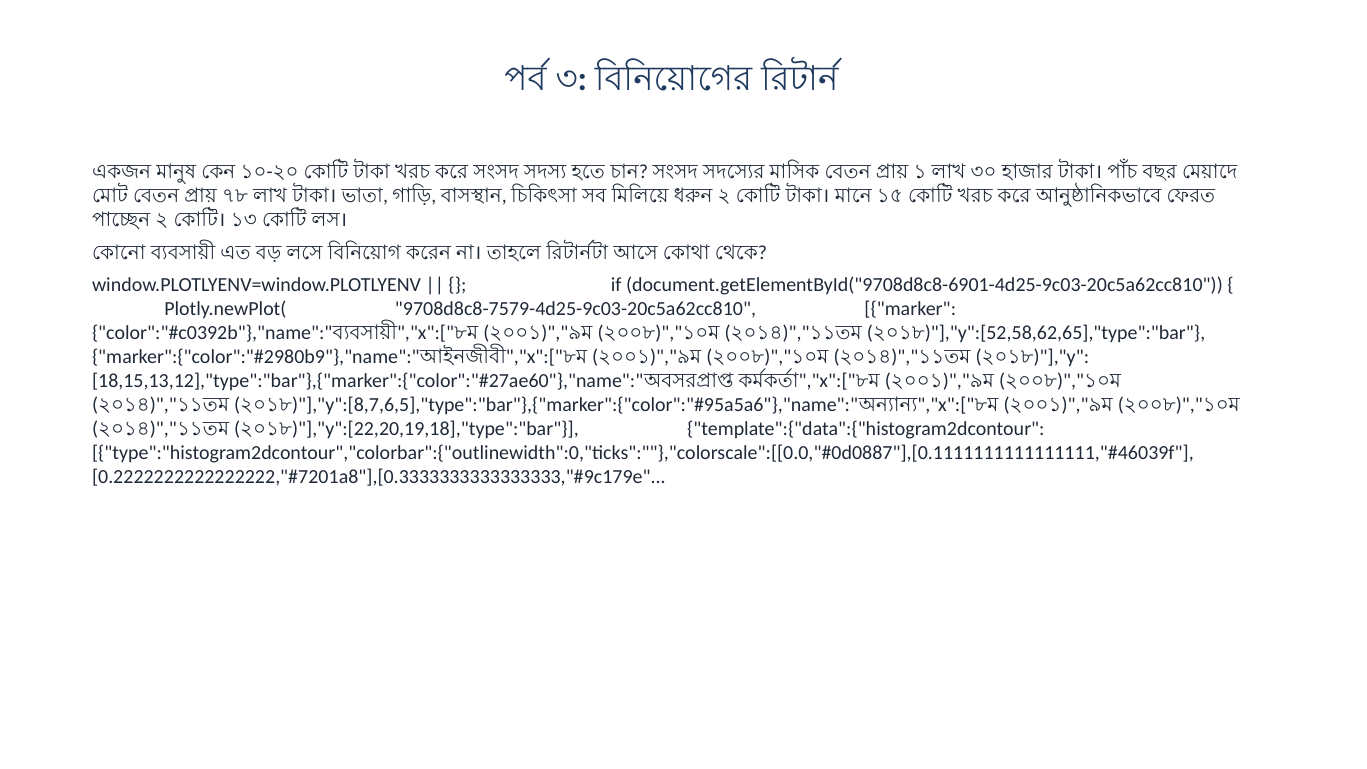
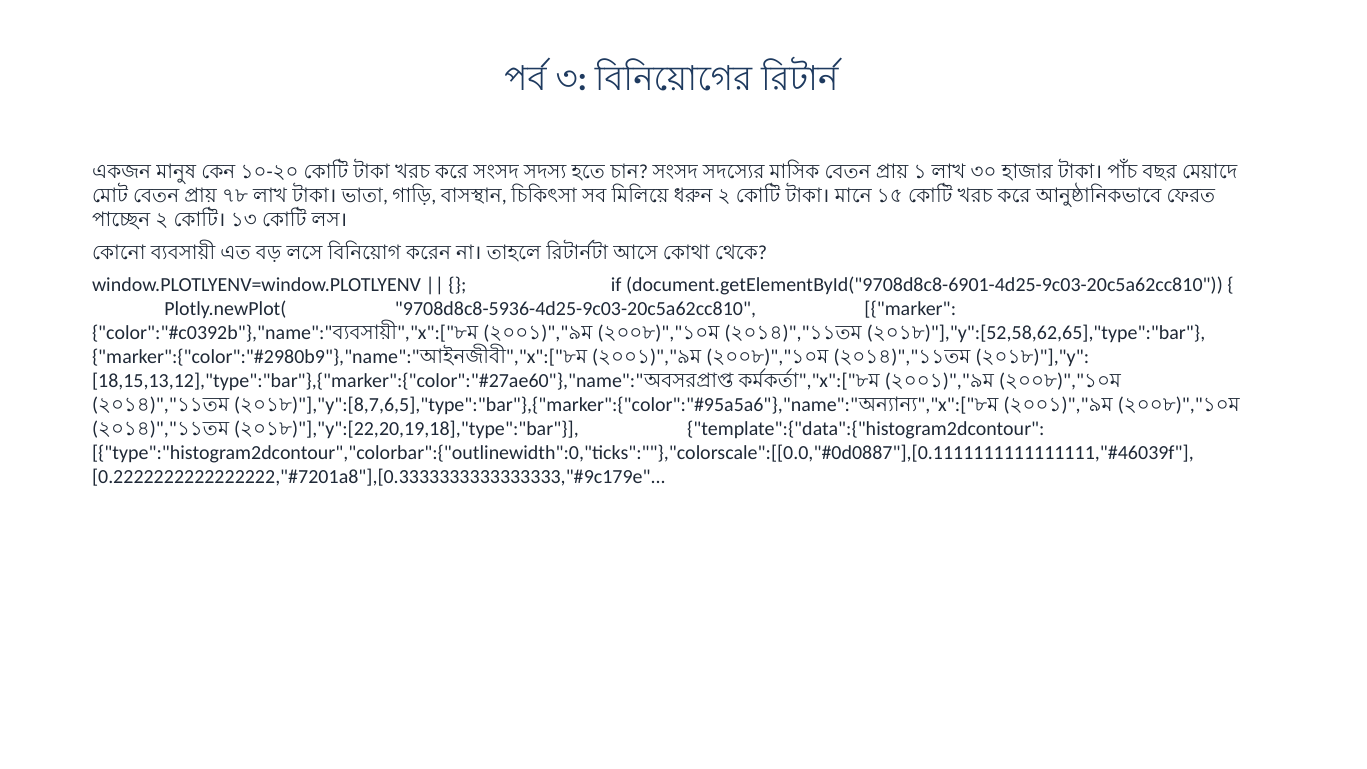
9708d8c8-7579-4d25-9c03-20c5a62cc810: 9708d8c8-7579-4d25-9c03-20c5a62cc810 -> 9708d8c8-5936-4d25-9c03-20c5a62cc810
